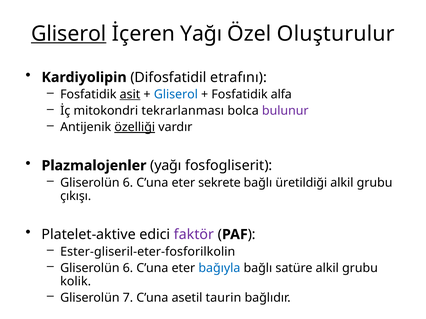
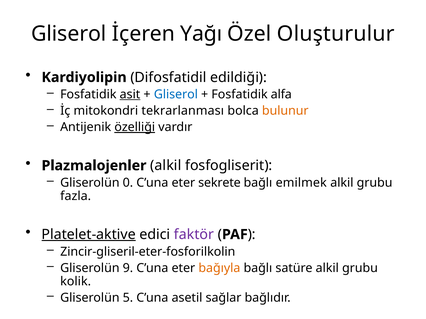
Gliserol at (69, 34) underline: present -> none
etrafını: etrafını -> edildiği
bulunur colour: purple -> orange
Plazmalojenler yağı: yağı -> alkil
6 at (128, 183): 6 -> 0
üretildiği: üretildiği -> emilmek
çıkışı: çıkışı -> fazla
Platelet-aktive underline: none -> present
Ester-gliseril-eter-fosforilkolin: Ester-gliseril-eter-fosforilkolin -> Zincir-gliseril-eter-fosforilkolin
6 at (128, 268): 6 -> 9
bağıyla colour: blue -> orange
7: 7 -> 5
taurin: taurin -> sağlar
